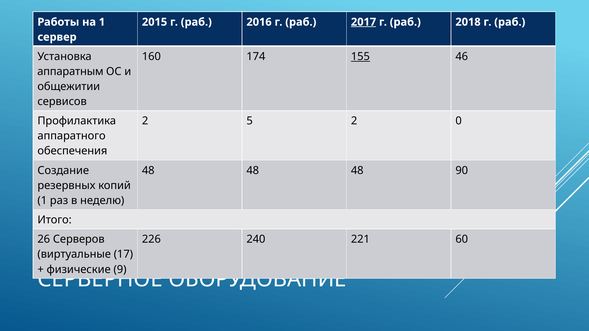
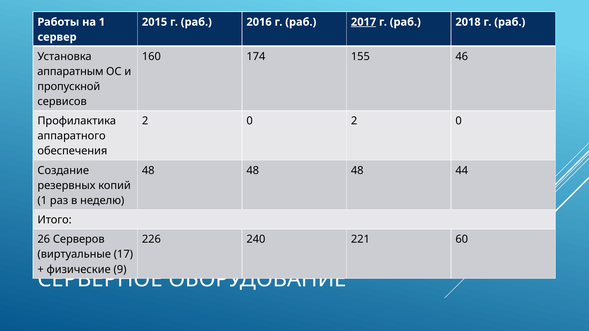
155 underline: present -> none
общежитии: общежитии -> пропускной
5 at (250, 121): 5 -> 0
90: 90 -> 44
